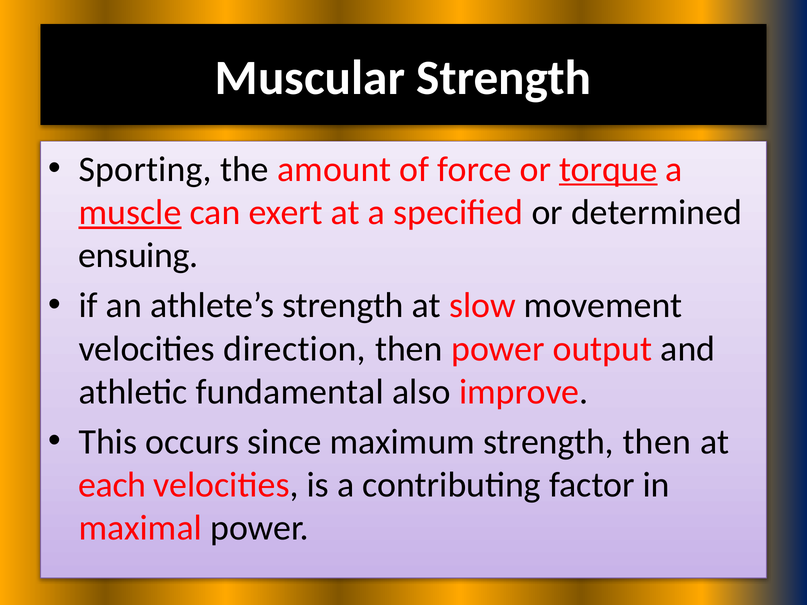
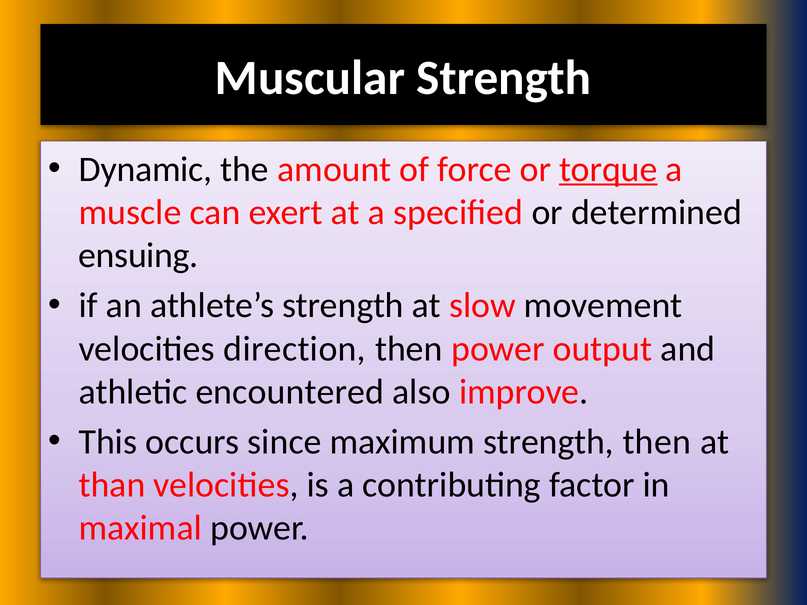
Sporting: Sporting -> Dynamic
muscle underline: present -> none
fundamental: fundamental -> encountered
each: each -> than
